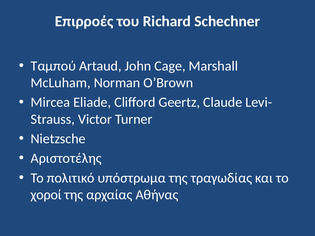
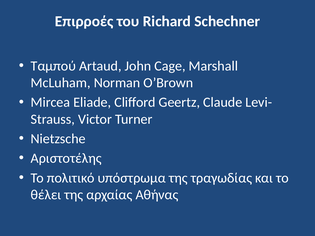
χοροί: χοροί -> θέλει
